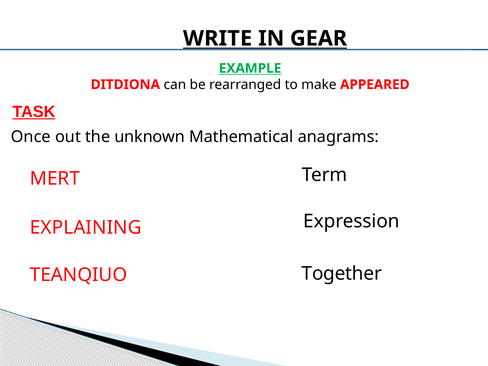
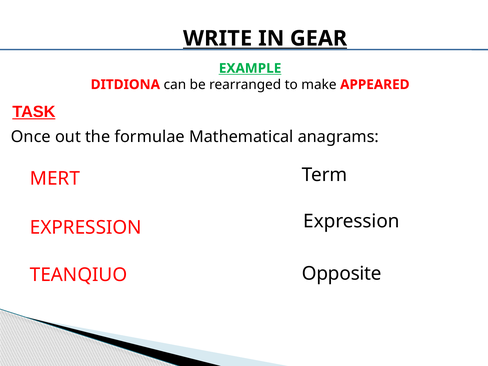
unknown: unknown -> formulae
EXPLAINING at (86, 227): EXPLAINING -> EXPRESSION
Together: Together -> Opposite
